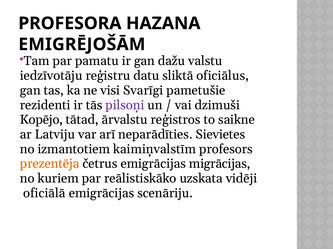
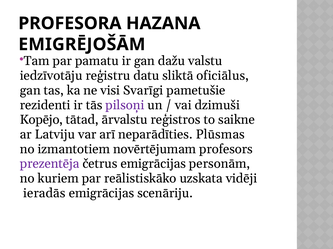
Sievietes: Sievietes -> Plūsmas
kaimiņvalstīm: kaimiņvalstīm -> novērtējumam
prezentēja colour: orange -> purple
migrācijas: migrācijas -> personām
oficiālā: oficiālā -> ieradās
